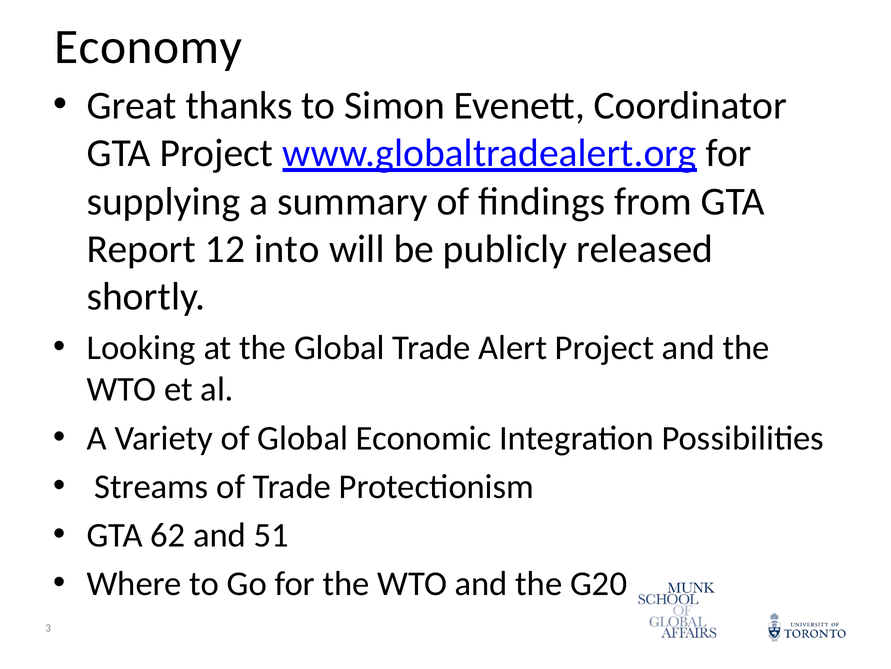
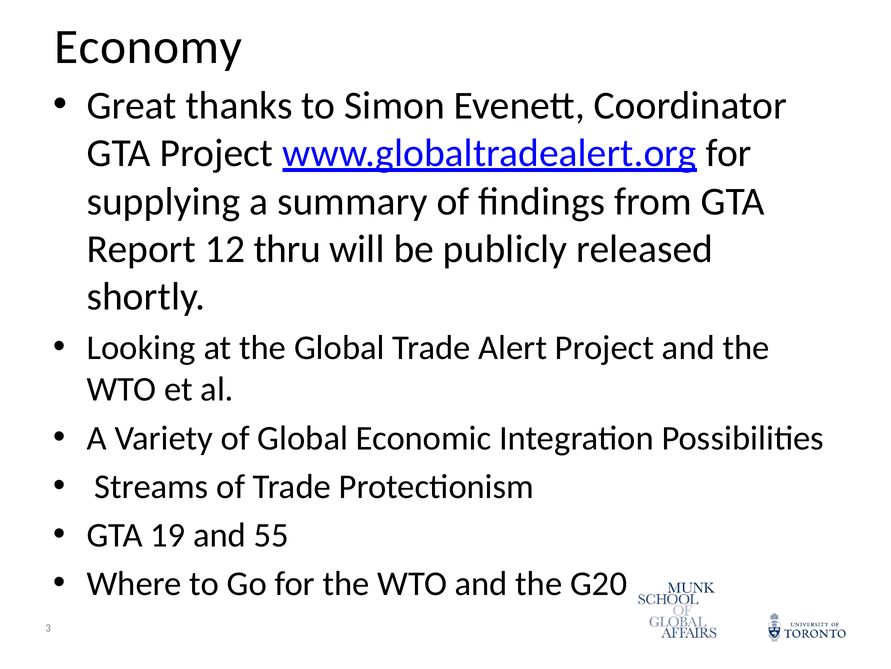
into: into -> thru
62: 62 -> 19
51: 51 -> 55
